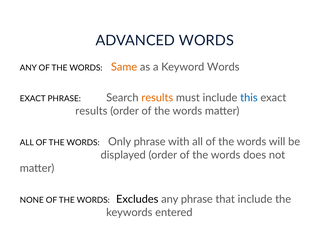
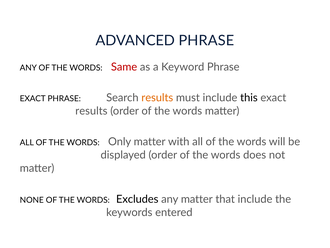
ADVANCED WORDS: WORDS -> PHRASE
Same colour: orange -> red
Keyword Words: Words -> Phrase
this colour: blue -> black
Only phrase: phrase -> matter
any phrase: phrase -> matter
